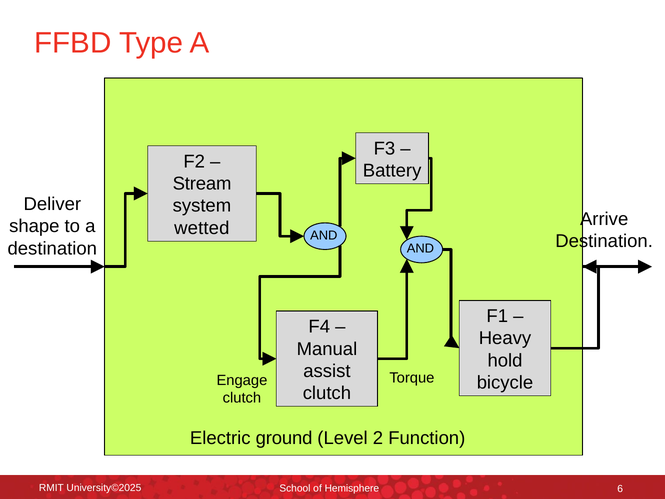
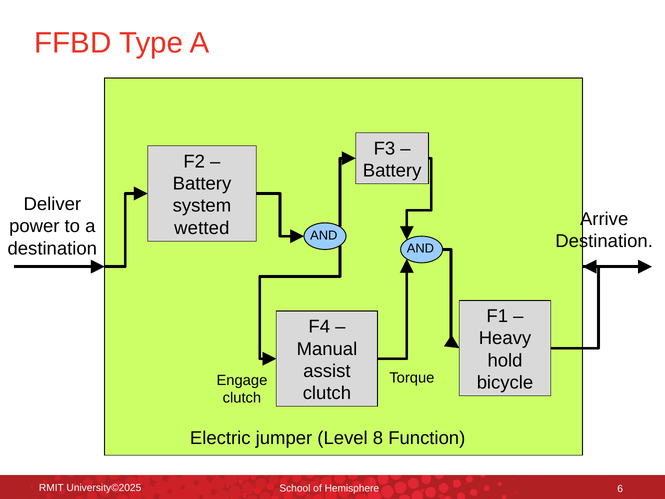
Stream at (202, 184): Stream -> Battery
shape: shape -> power
ground: ground -> jumper
2: 2 -> 8
